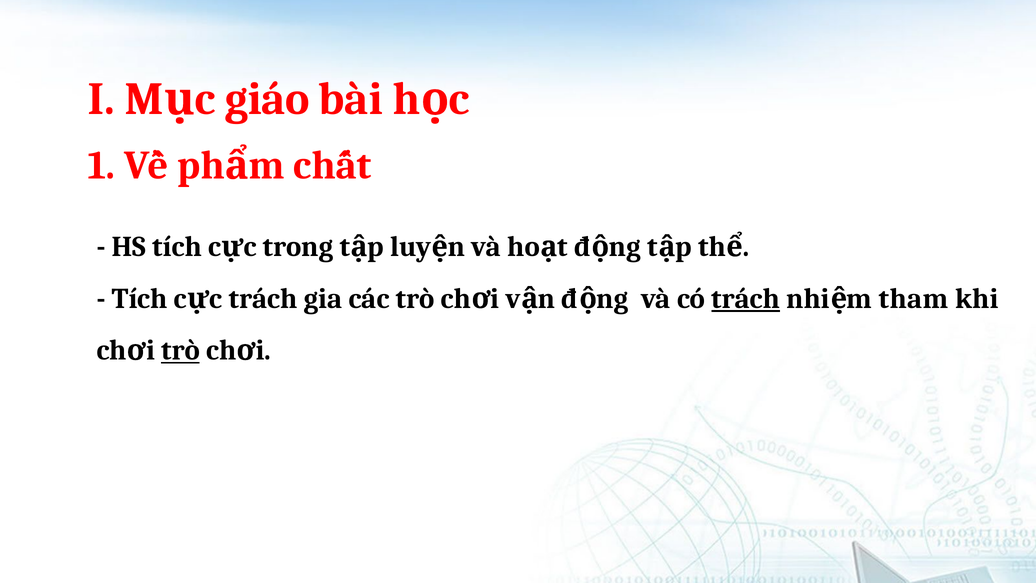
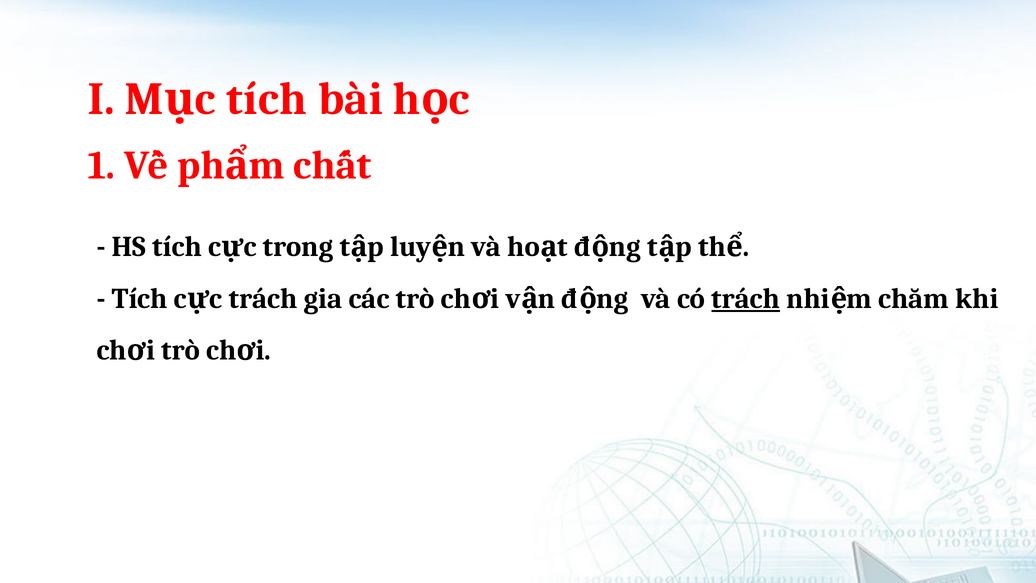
giáo at (267, 99): giáo -> tích
tham: tham -> chăm
trò at (181, 350) underline: present -> none
